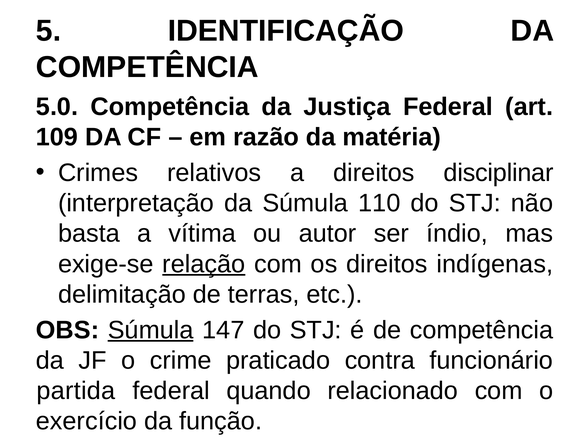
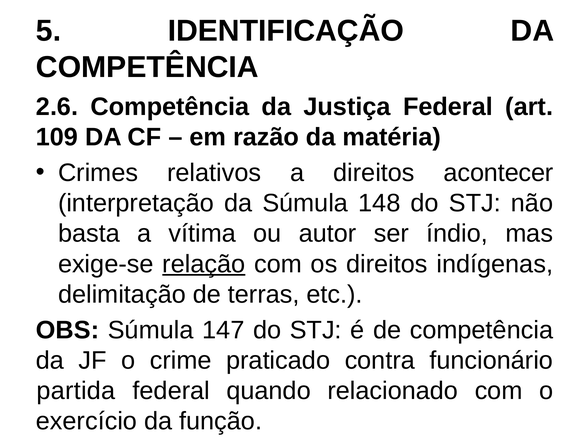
5.0: 5.0 -> 2.6
disciplinar: disciplinar -> acontecer
110: 110 -> 148
Súmula at (151, 330) underline: present -> none
